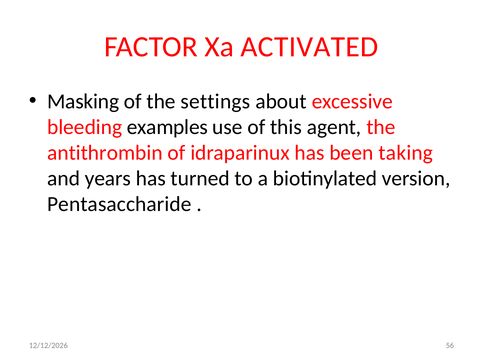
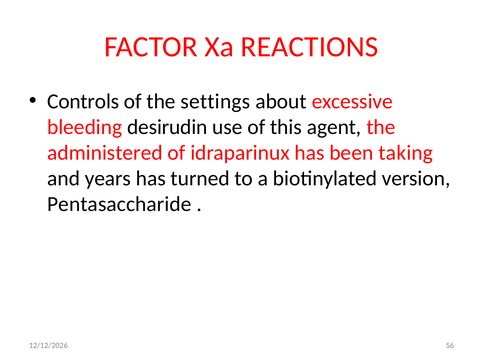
ACTIVATED: ACTIVATED -> REACTIONS
Masking: Masking -> Controls
examples: examples -> desirudin
antithrombin: antithrombin -> administered
